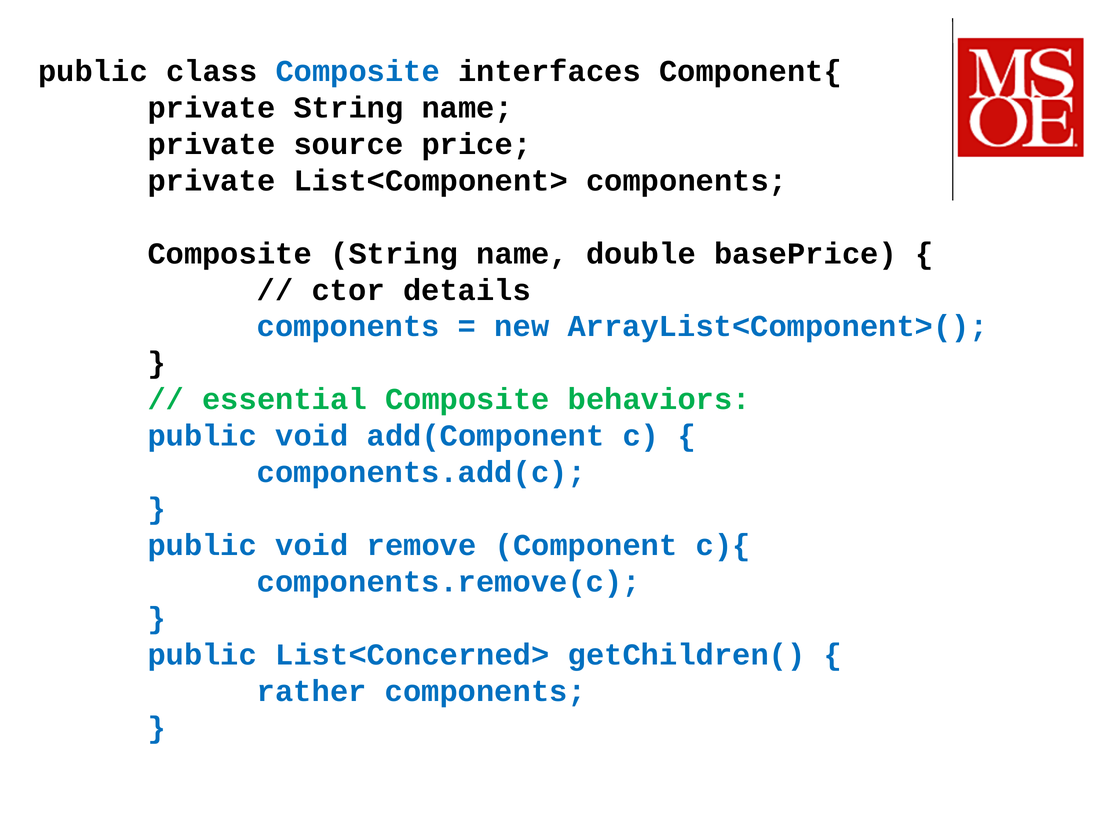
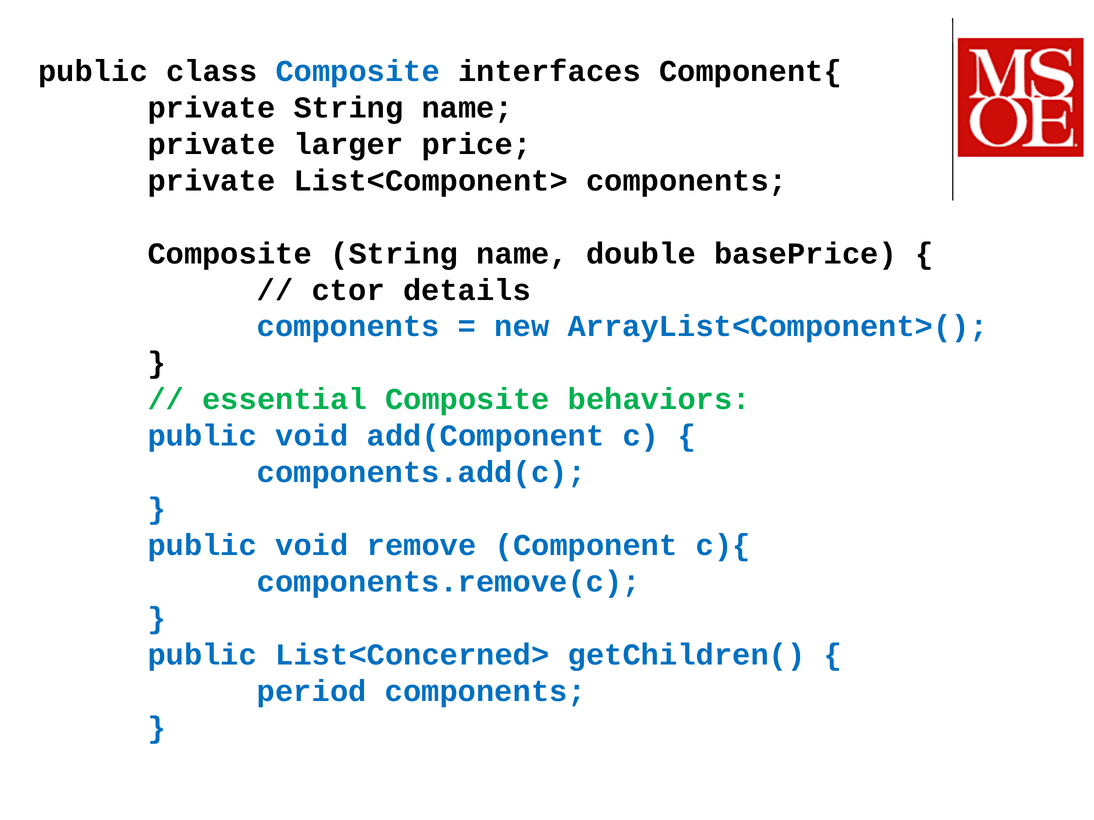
source: source -> larger
rather: rather -> period
